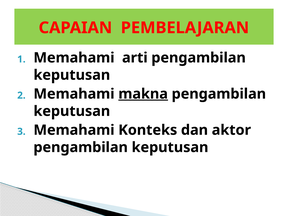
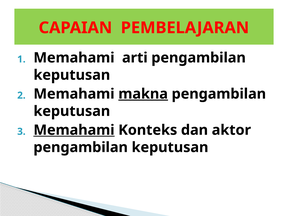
Memahami at (74, 130) underline: none -> present
